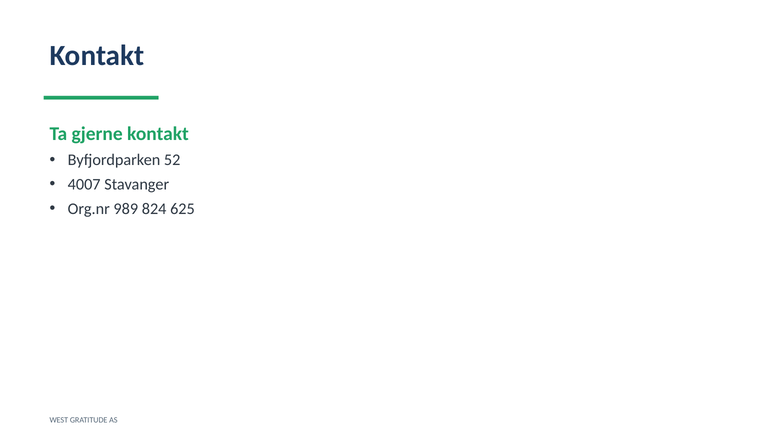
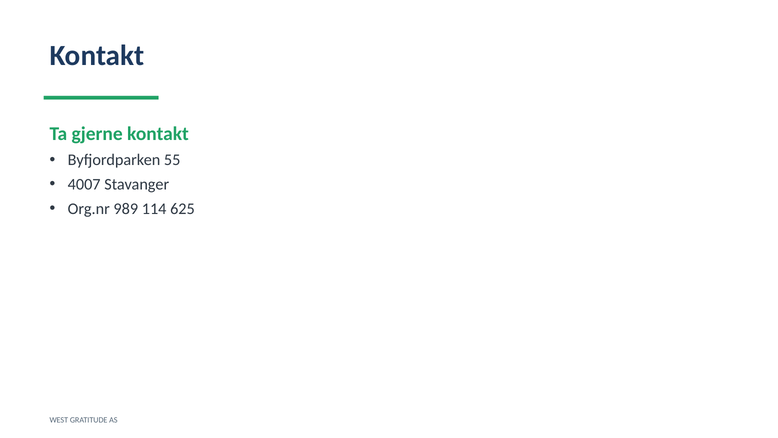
52: 52 -> 55
824: 824 -> 114
